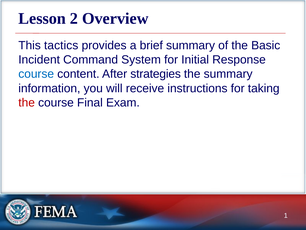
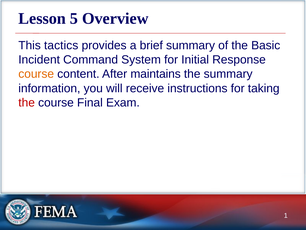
2: 2 -> 5
course at (36, 74) colour: blue -> orange
strategies: strategies -> maintains
